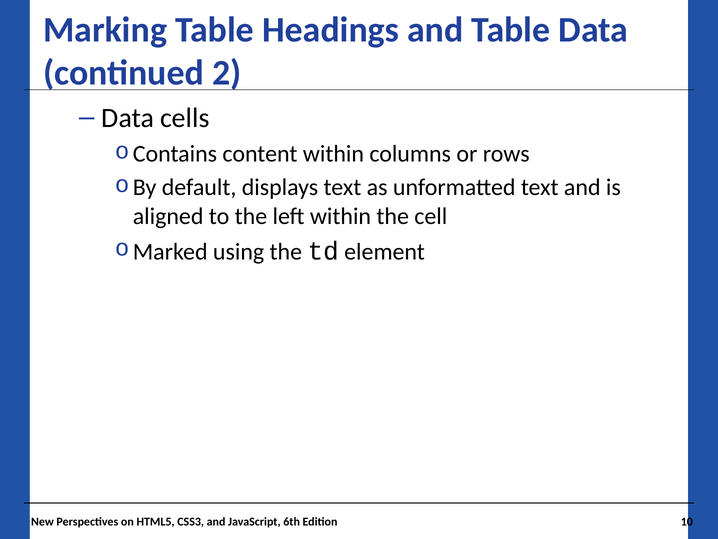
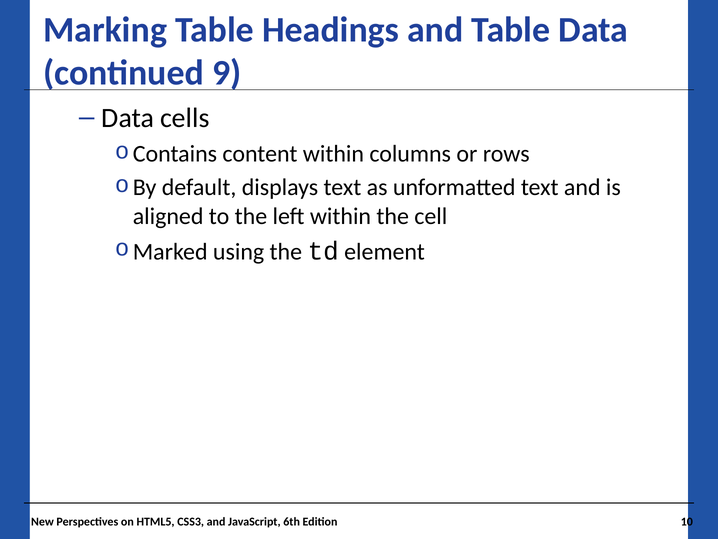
2: 2 -> 9
